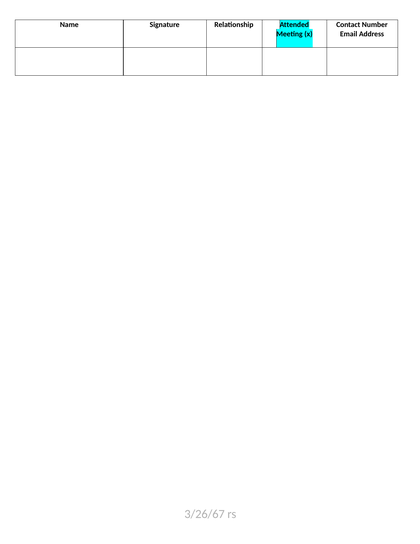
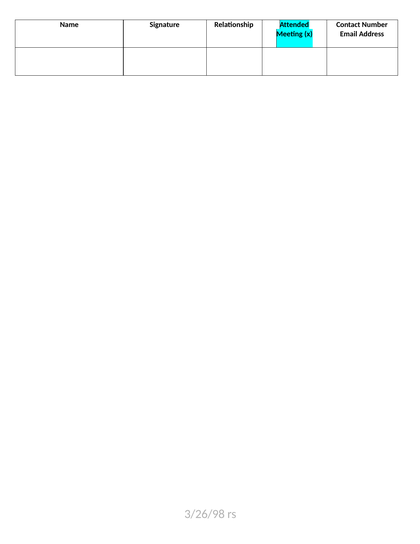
3/26/67: 3/26/67 -> 3/26/98
